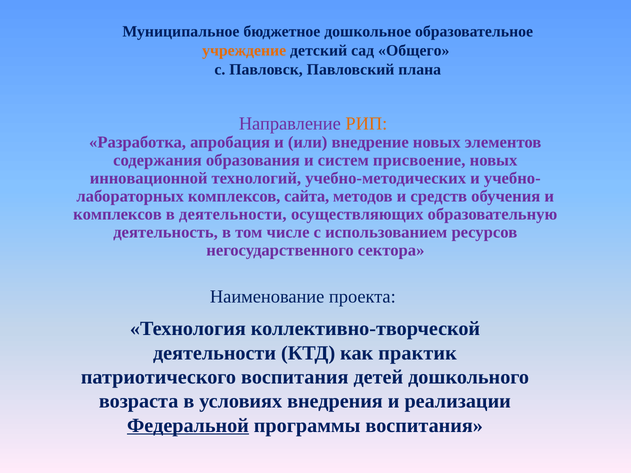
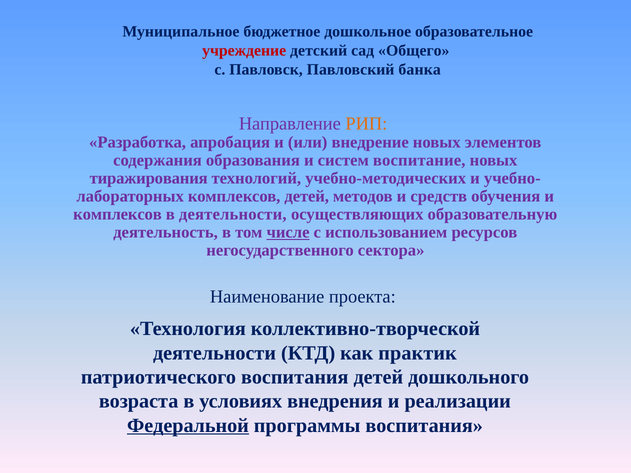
учреждение colour: orange -> red
плана: плана -> банка
присвоение: присвоение -> воспитание
инновационной: инновационной -> тиражирования
комплексов сайта: сайта -> детей
числе underline: none -> present
